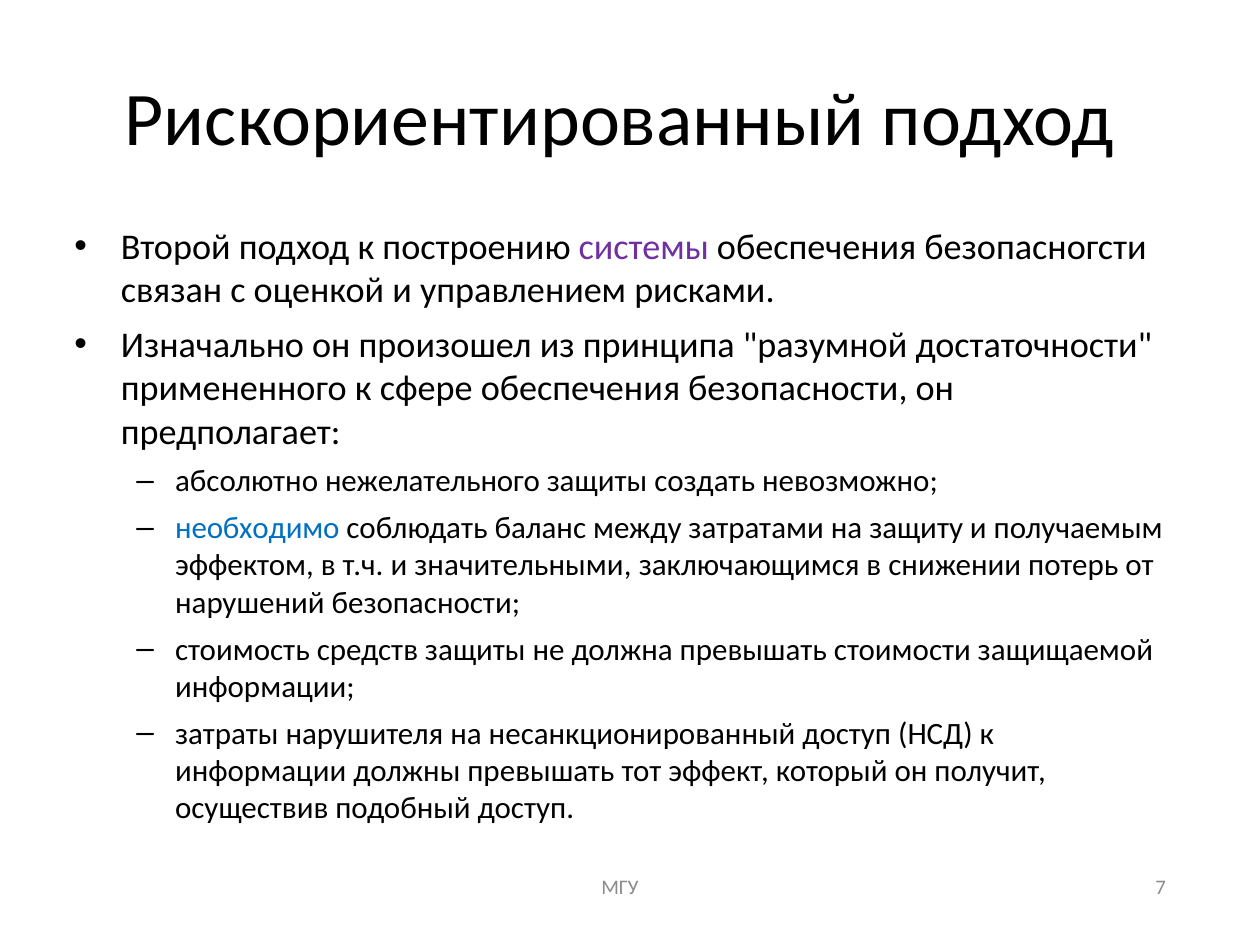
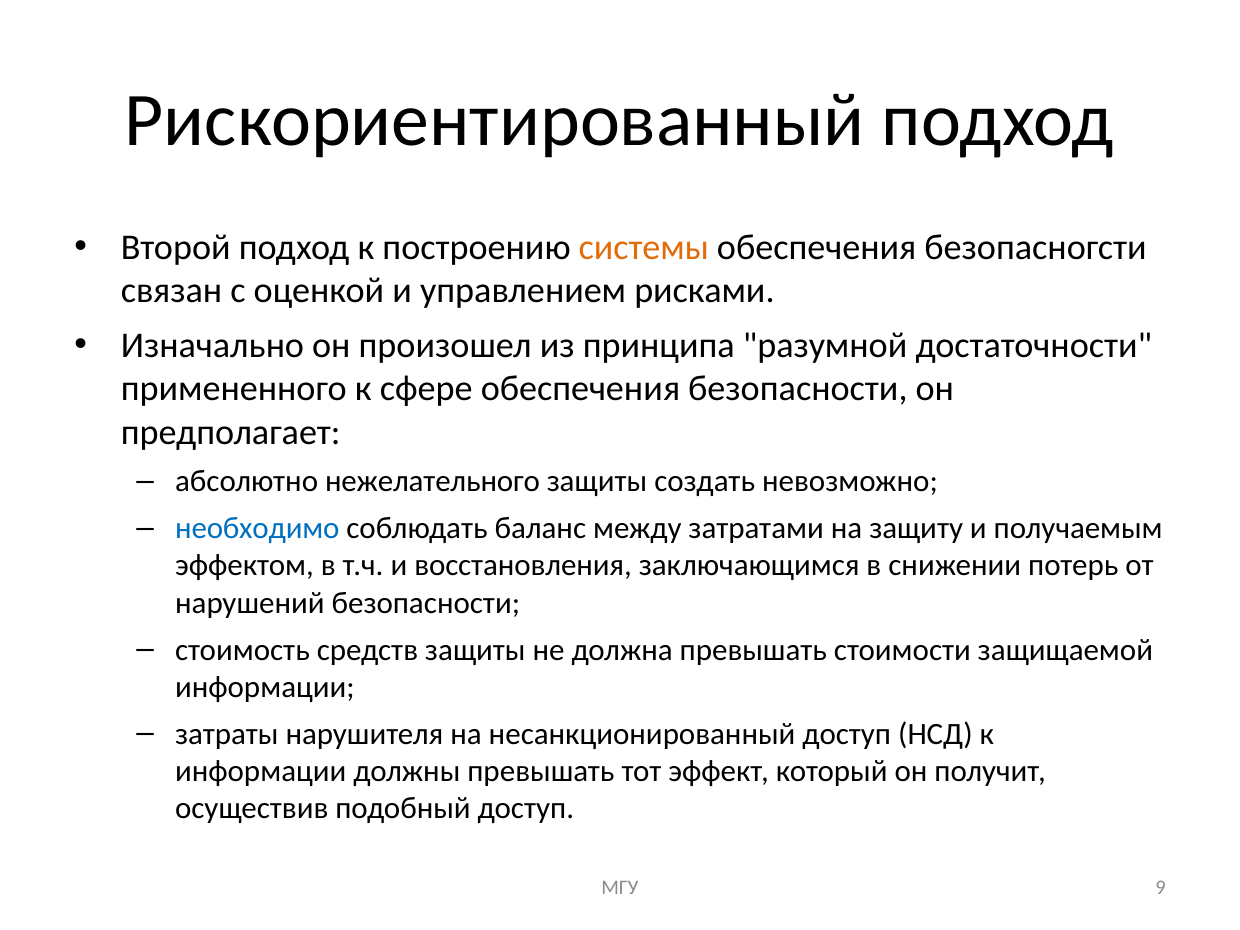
системы colour: purple -> orange
значительными: значительными -> восстановления
7: 7 -> 9
